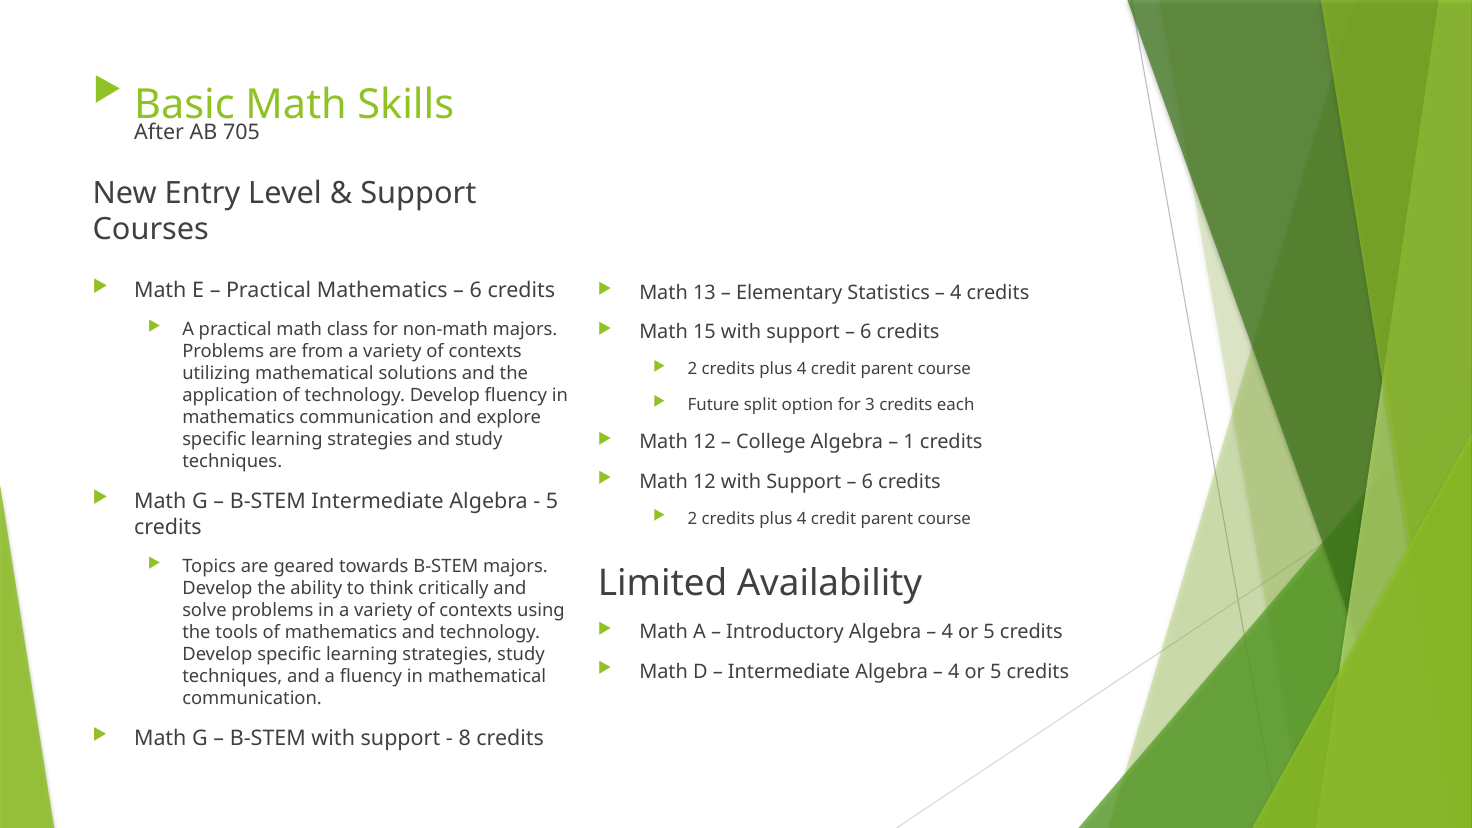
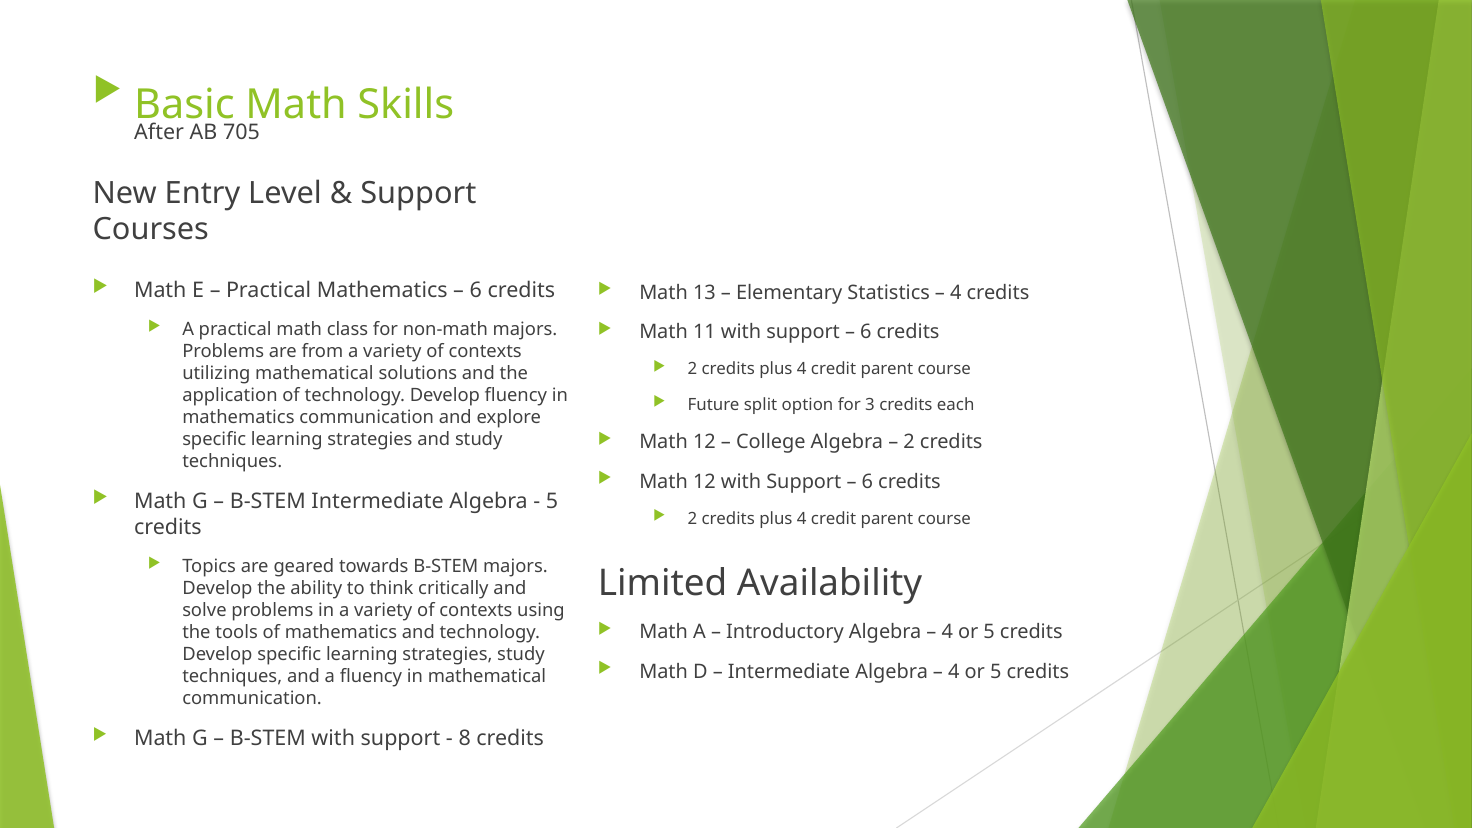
15: 15 -> 11
1 at (909, 442): 1 -> 2
